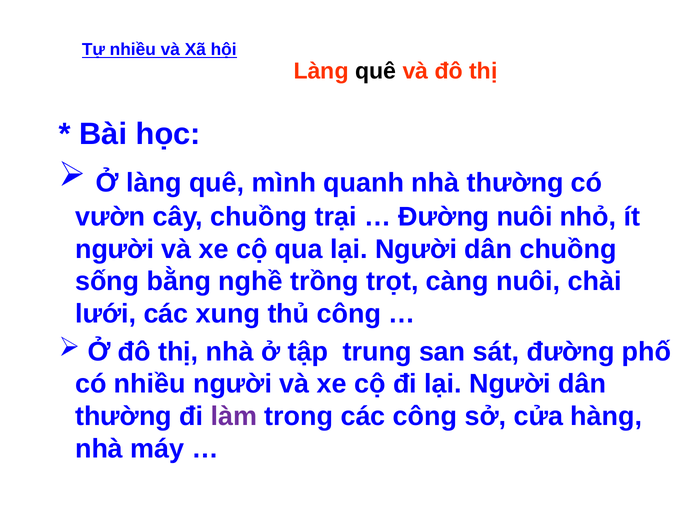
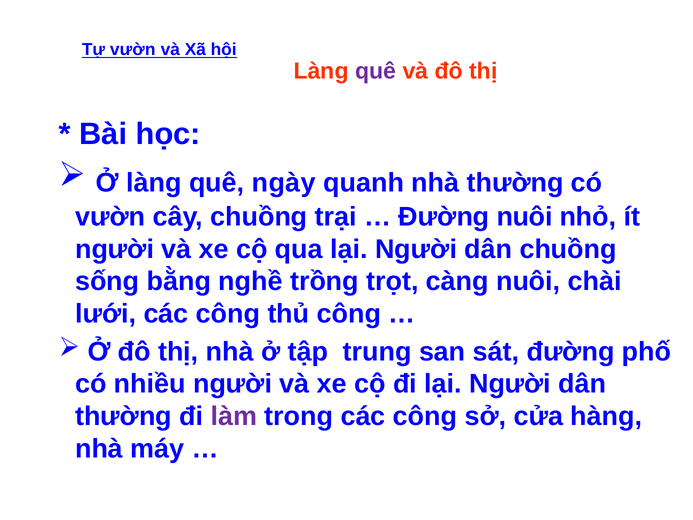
Tự nhiều: nhiều -> vườn
quê at (376, 71) colour: black -> purple
mình: mình -> ngày
lưới các xung: xung -> công
